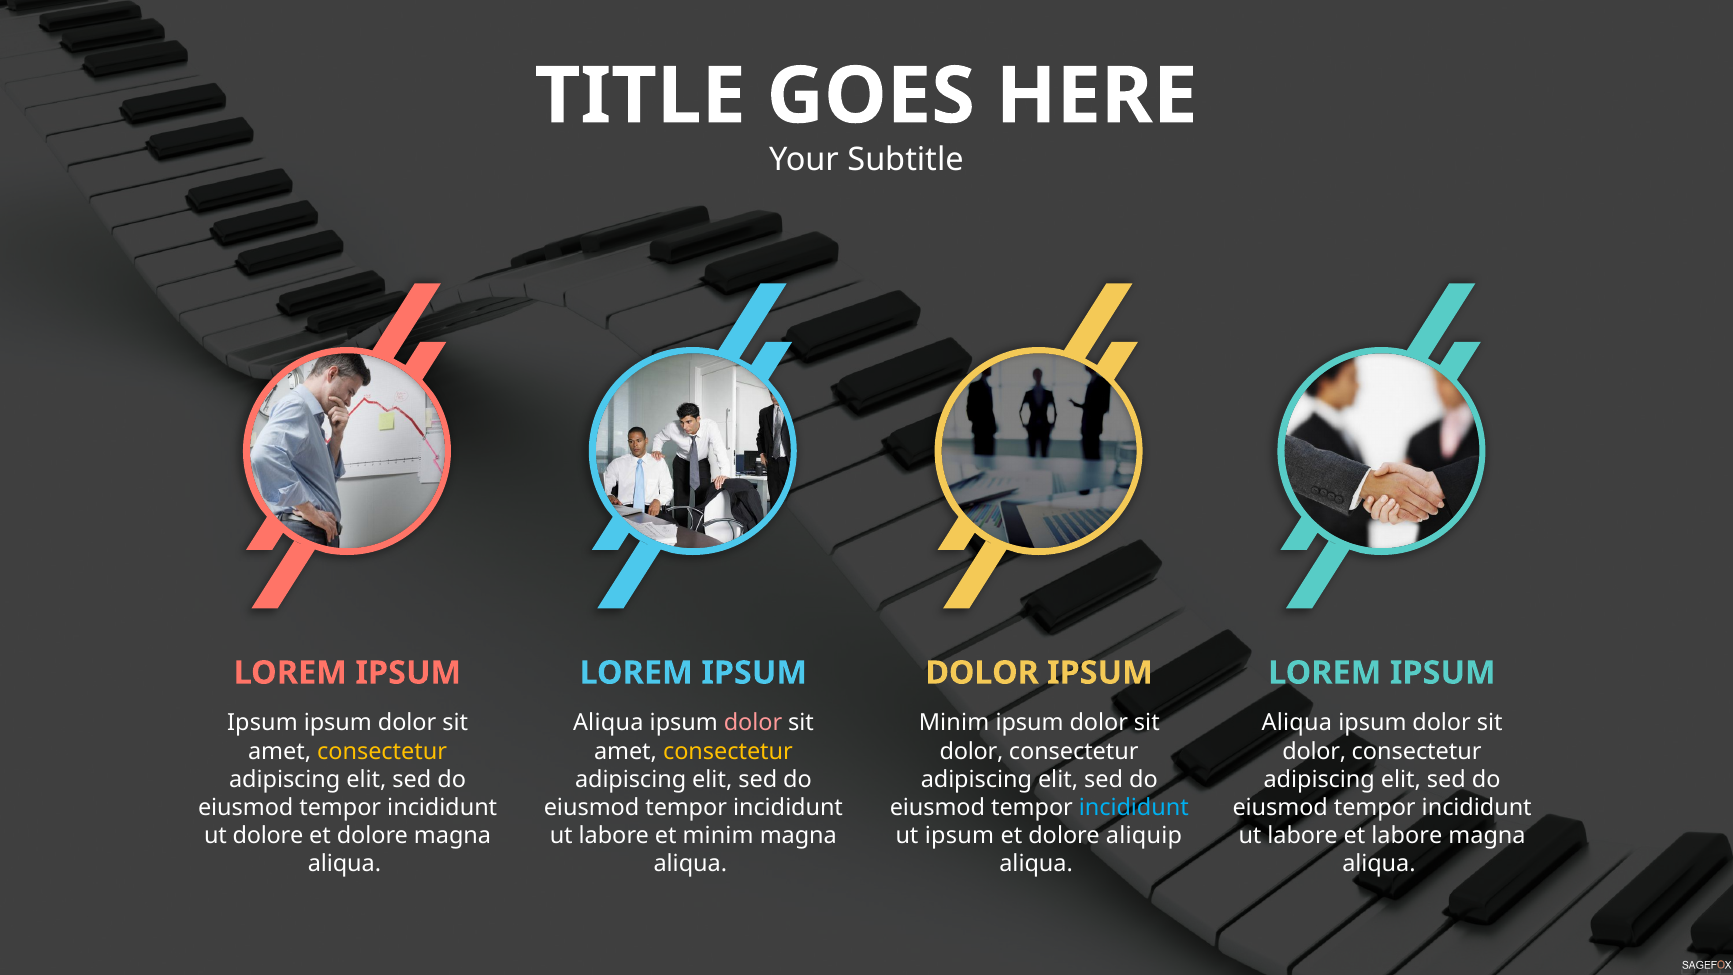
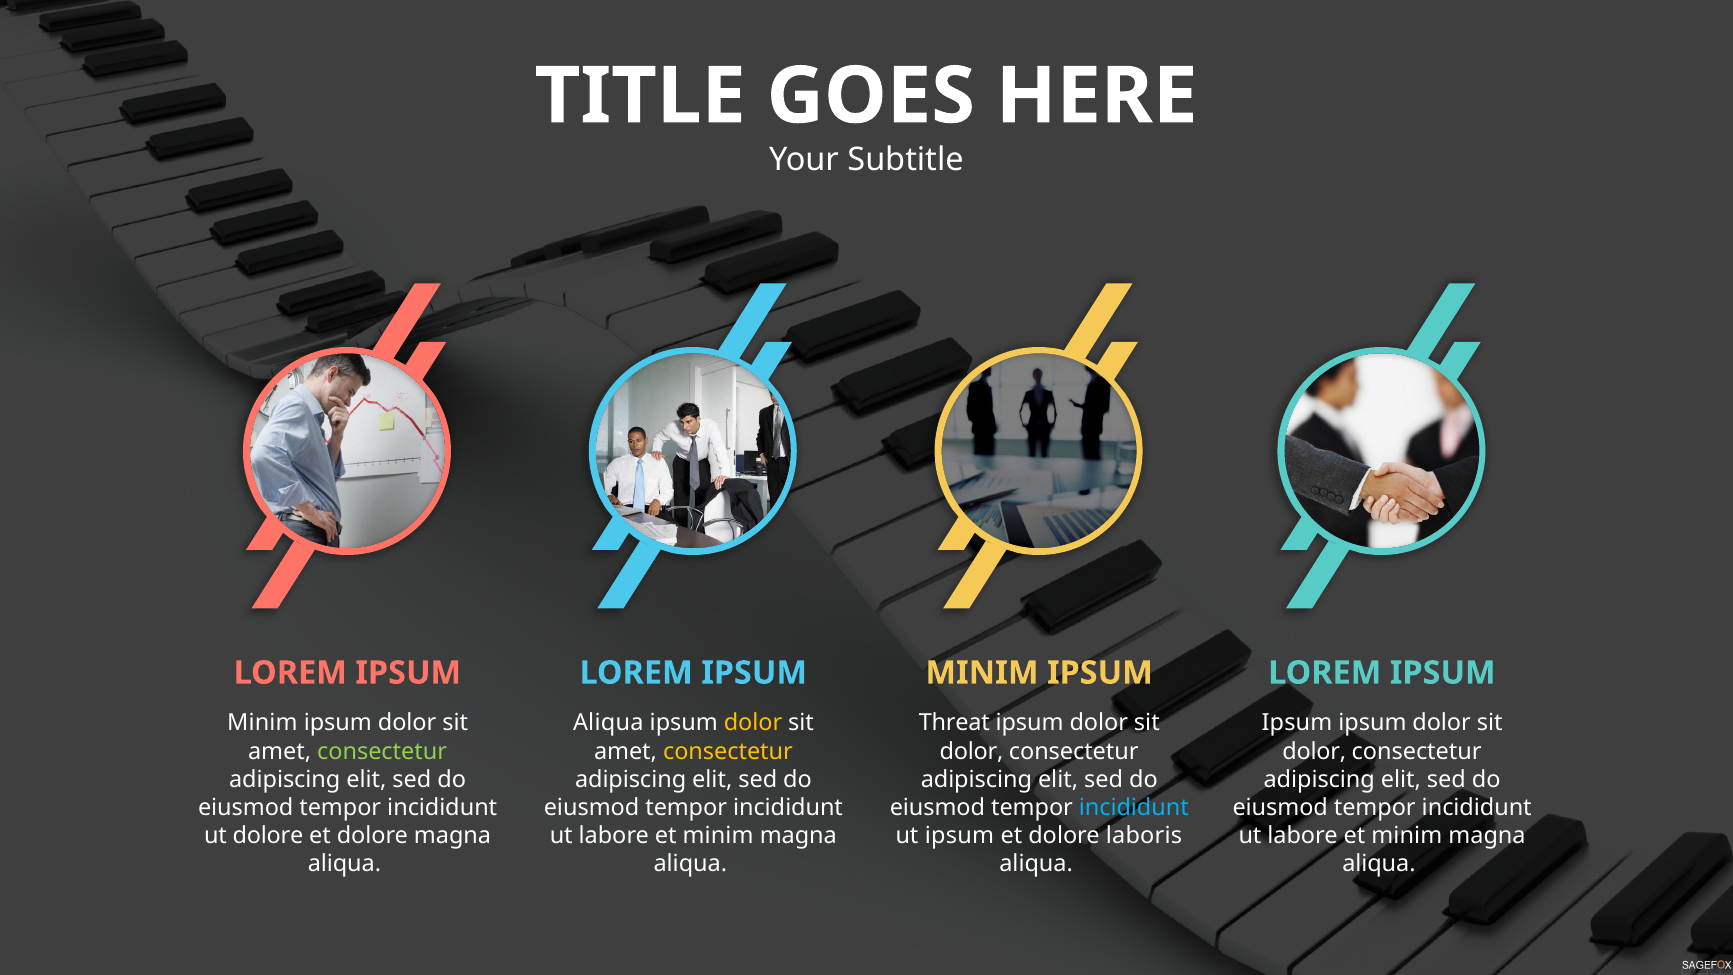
DOLOR at (982, 673): DOLOR -> MINIM
Ipsum at (262, 723): Ipsum -> Minim
dolor at (753, 723) colour: pink -> yellow
Minim at (954, 723): Minim -> Threat
Aliqua at (1297, 723): Aliqua -> Ipsum
consectetur at (382, 751) colour: yellow -> light green
aliquip: aliquip -> laboris
labore at (1407, 836): labore -> minim
